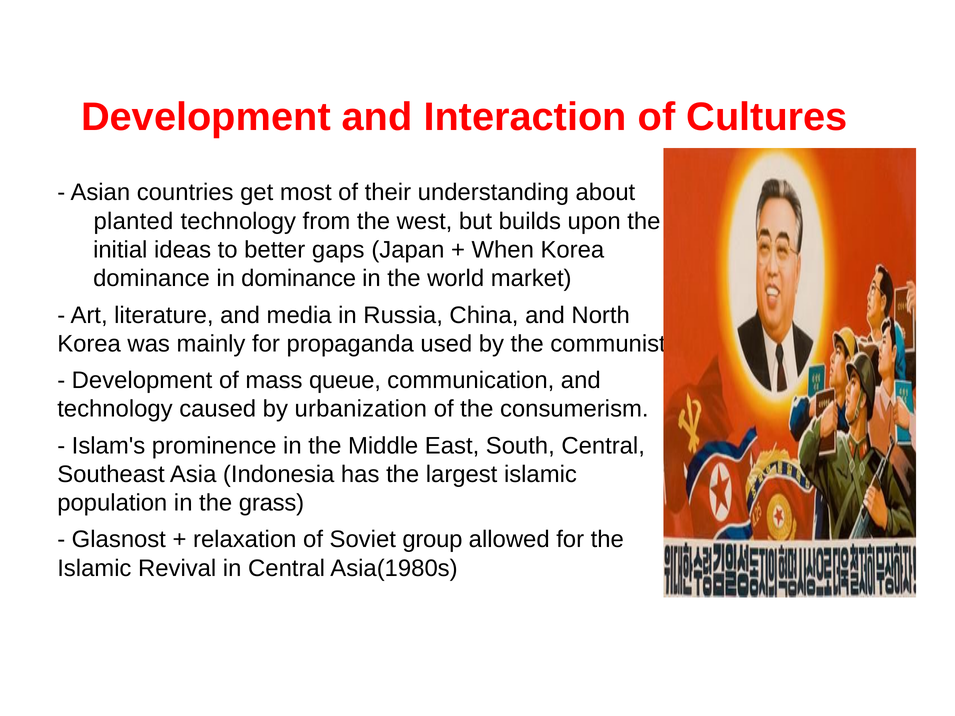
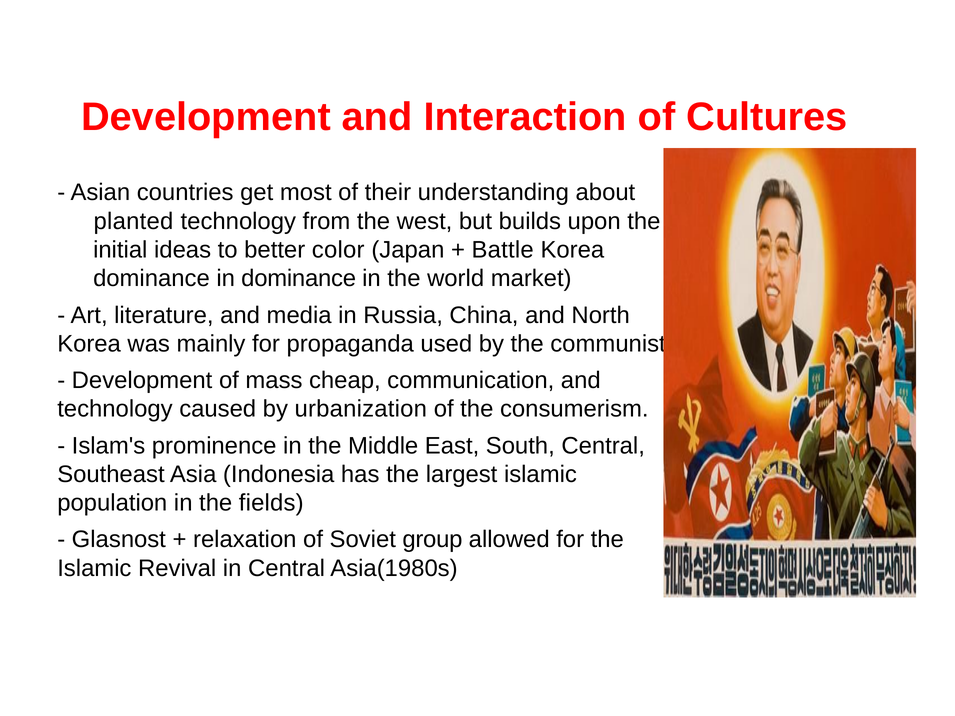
gaps: gaps -> color
When: When -> Battle
queue: queue -> cheap
grass: grass -> fields
